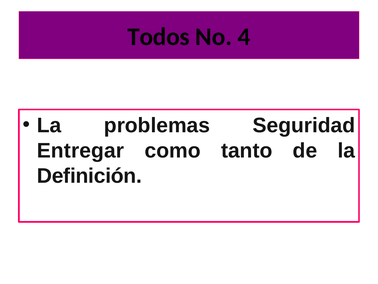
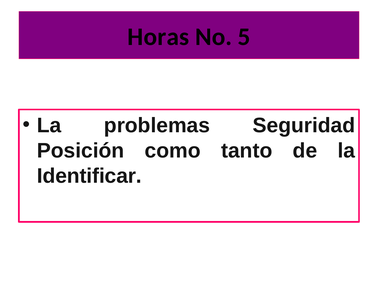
Todos: Todos -> Horas
4: 4 -> 5
Entregar: Entregar -> Posición
Definición: Definición -> Identificar
